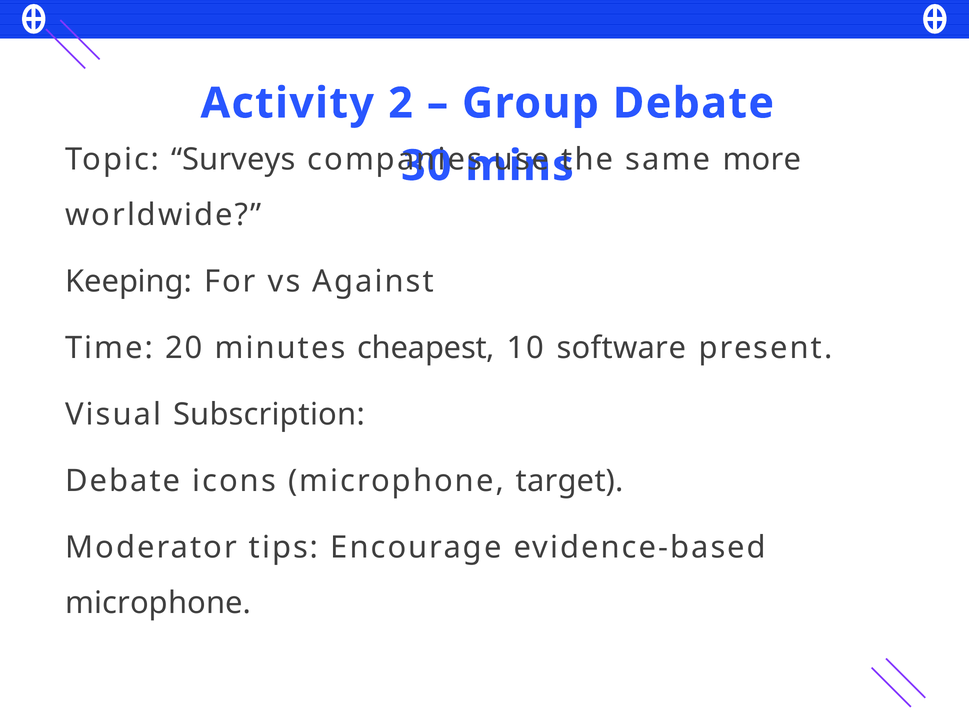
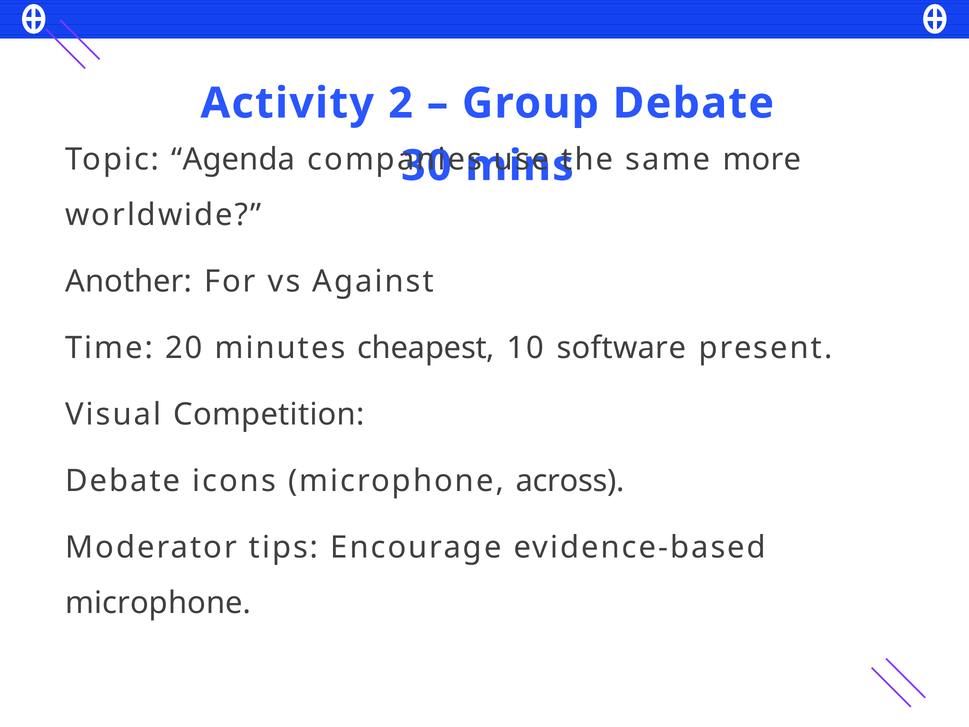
Surveys: Surveys -> Agenda
Keeping: Keeping -> Another
Subscription: Subscription -> Competition
target: target -> across
